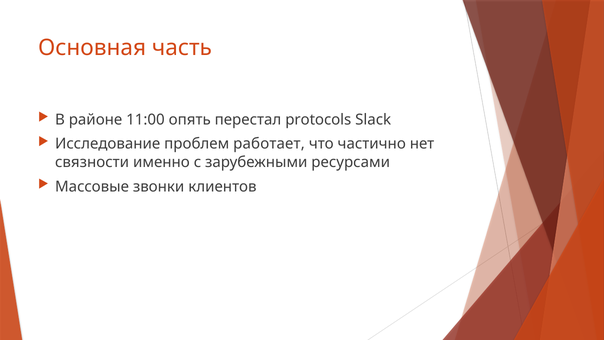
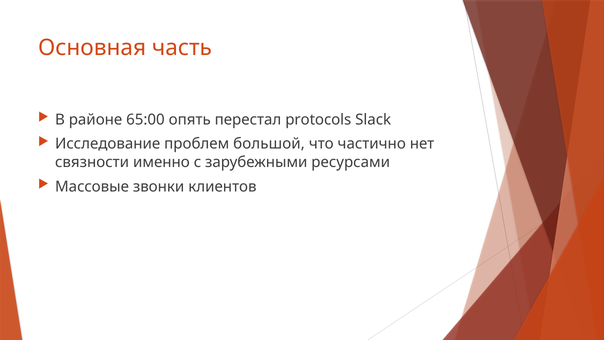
11:00: 11:00 -> 65:00
работает: работает -> большой
